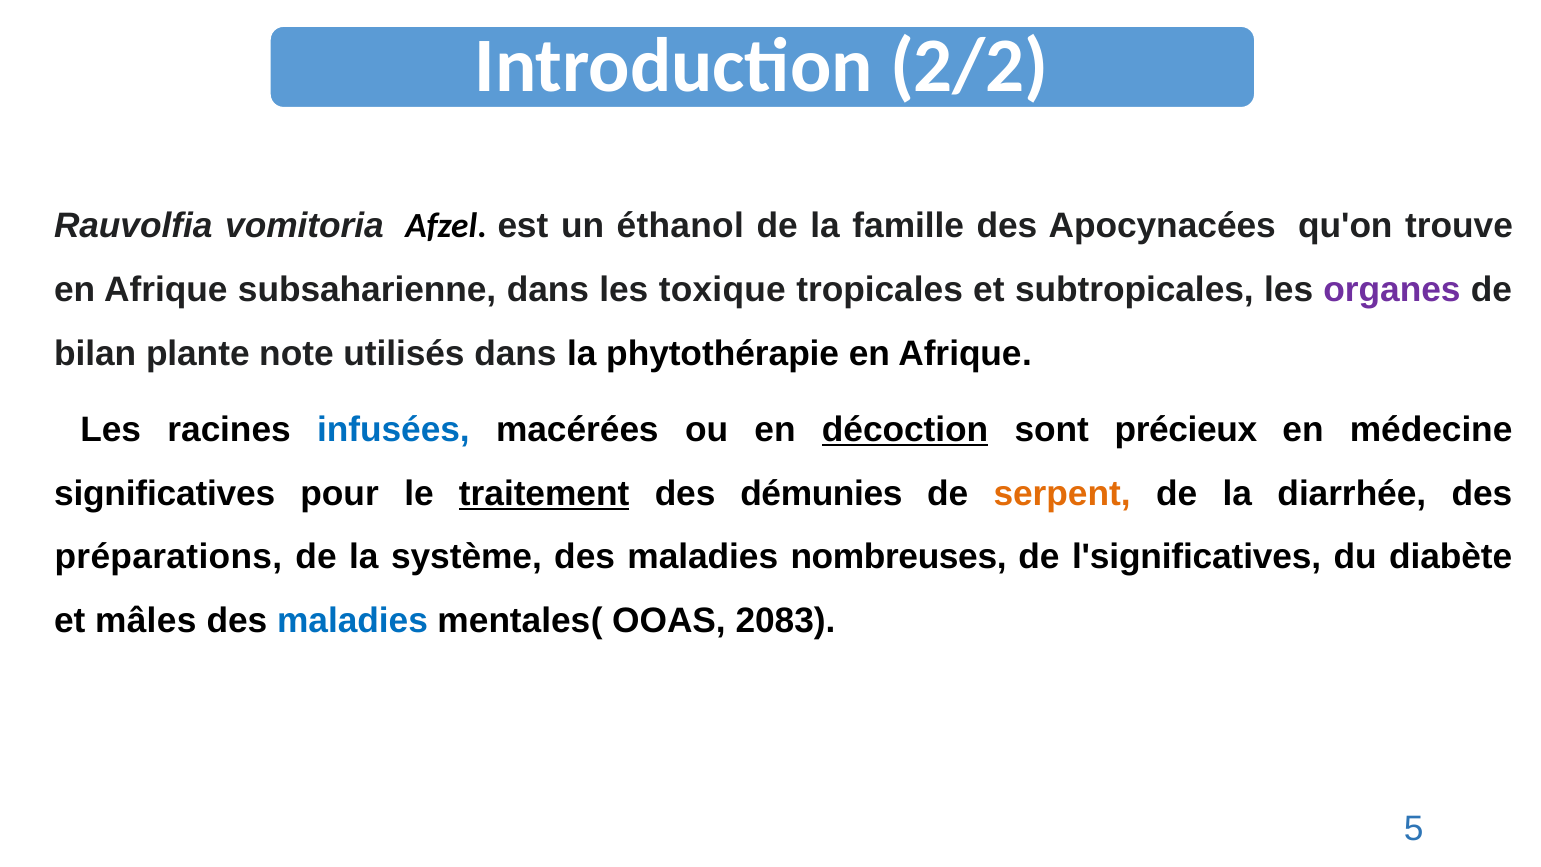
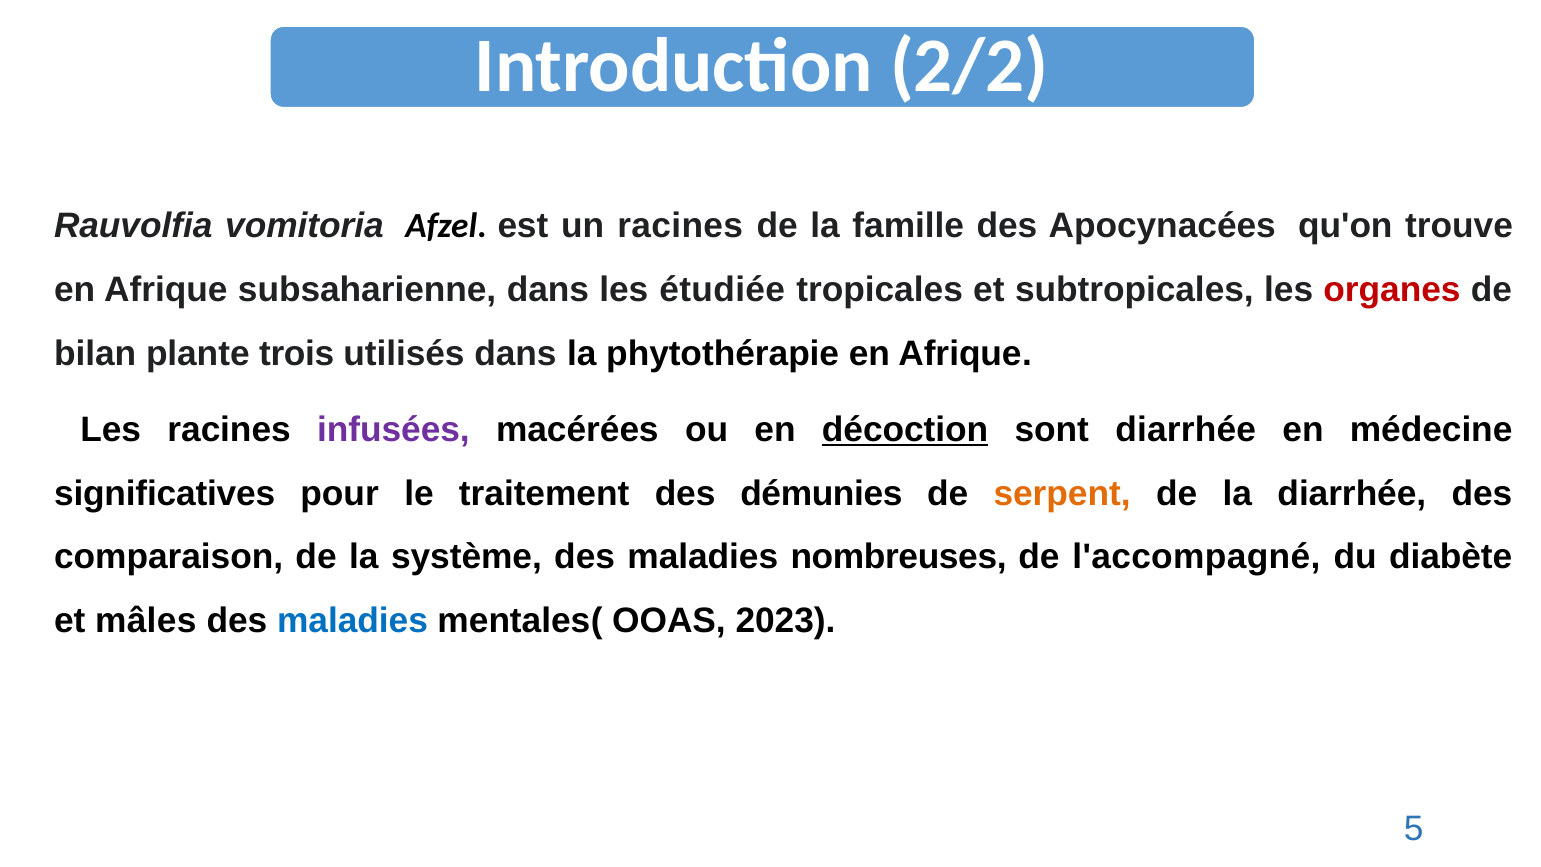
un éthanol: éthanol -> racines
toxique: toxique -> étudiée
organes colour: purple -> red
note: note -> trois
infusées colour: blue -> purple
sont précieux: précieux -> diarrhée
traitement underline: present -> none
préparations: préparations -> comparaison
l'significatives: l'significatives -> l'accompagné
2083: 2083 -> 2023
